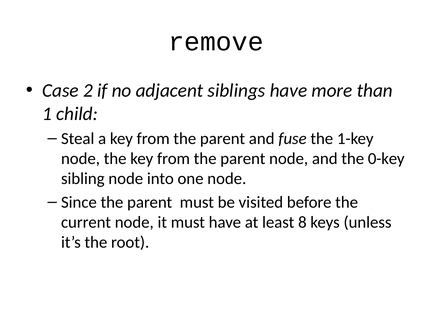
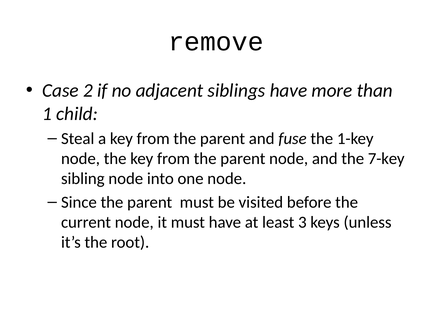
0-key: 0-key -> 7-key
8: 8 -> 3
